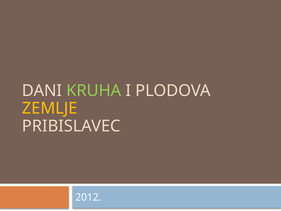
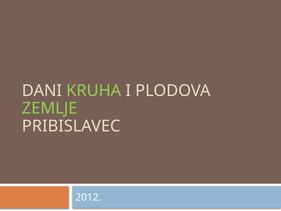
ZEMLJE colour: yellow -> light green
